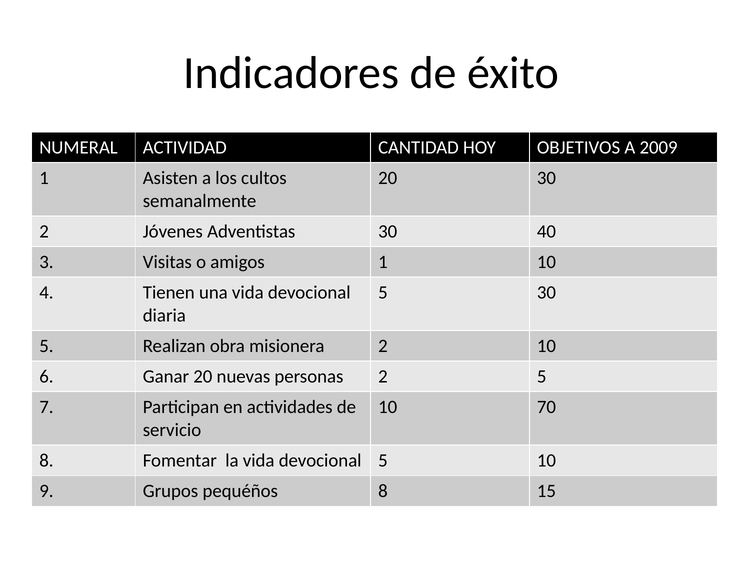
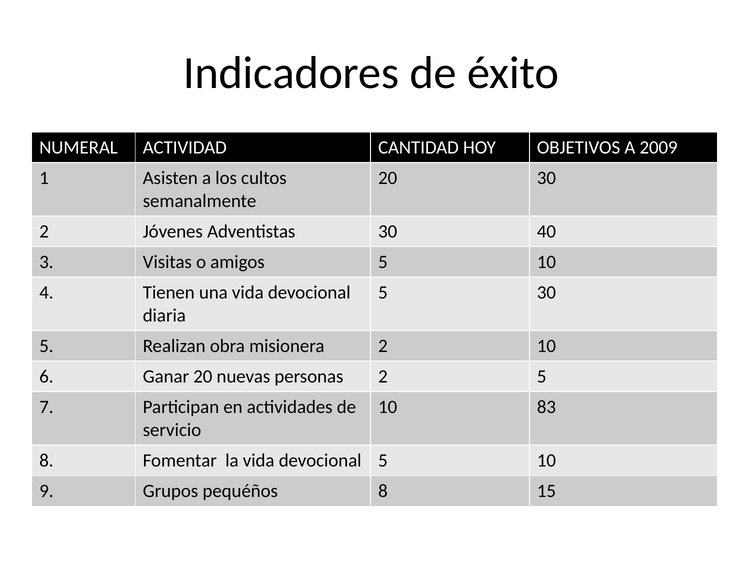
amigos 1: 1 -> 5
70: 70 -> 83
